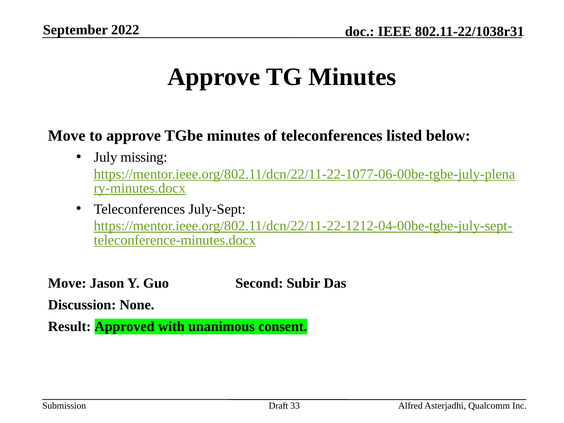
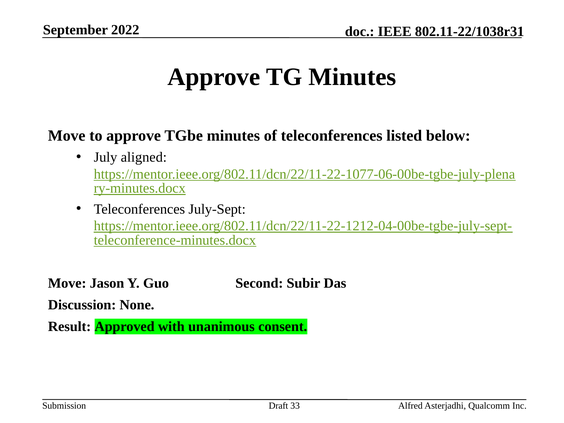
missing: missing -> aligned
